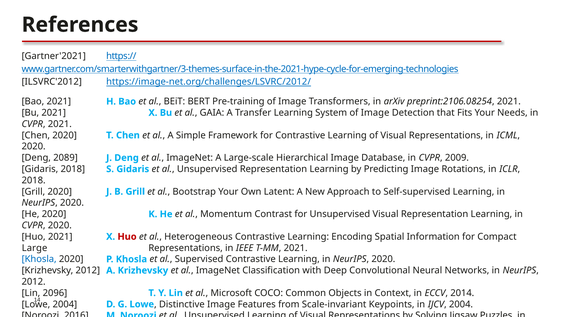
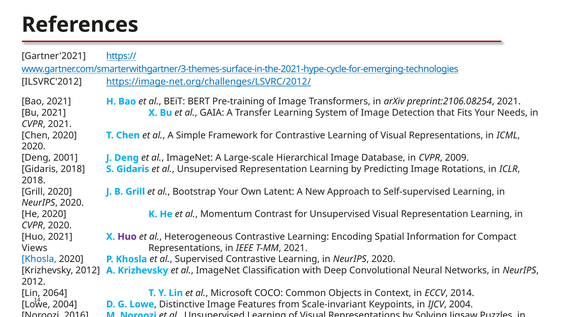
2089: 2089 -> 2001
Huo at (127, 237) colour: red -> purple
Large at (35, 248): Large -> Views
2096: 2096 -> 2064
